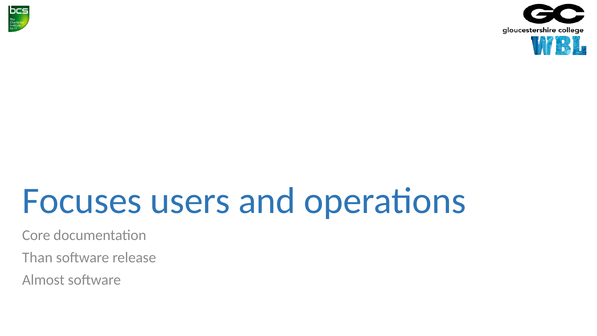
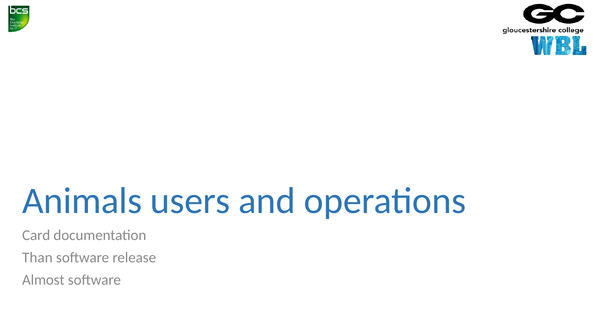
Focuses: Focuses -> Animals
Core: Core -> Card
